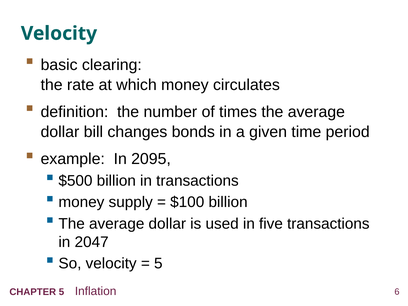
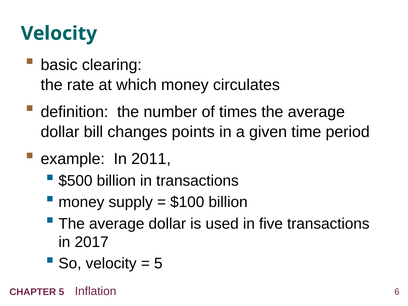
bonds: bonds -> points
2095: 2095 -> 2011
2047: 2047 -> 2017
